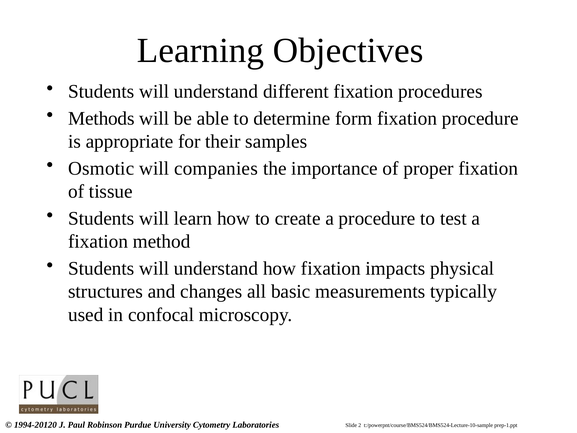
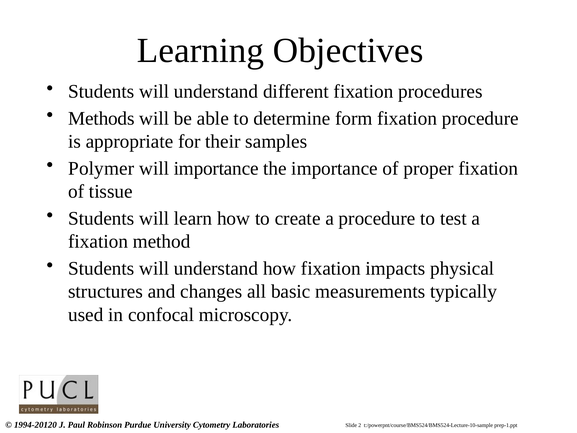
Osmotic: Osmotic -> Polymer
will companies: companies -> importance
